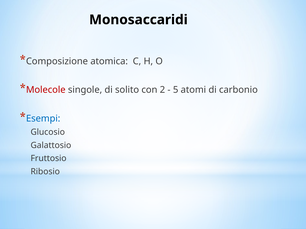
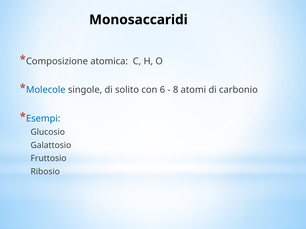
Molecole colour: red -> blue
2: 2 -> 6
5: 5 -> 8
